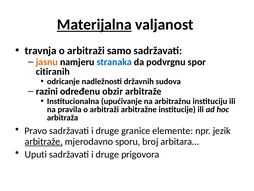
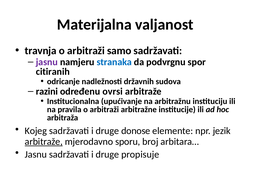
Materijalna underline: present -> none
jasnu at (47, 62) colour: orange -> purple
obzir: obzir -> ovrsi
Pravo: Pravo -> Kojeg
granice: granice -> donose
Uputi at (36, 154): Uputi -> Jasnu
prigovora: prigovora -> propisuje
